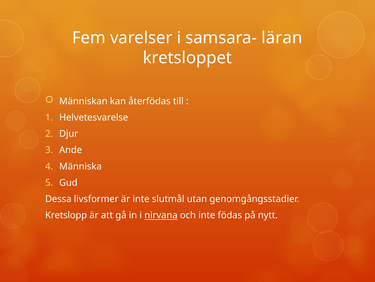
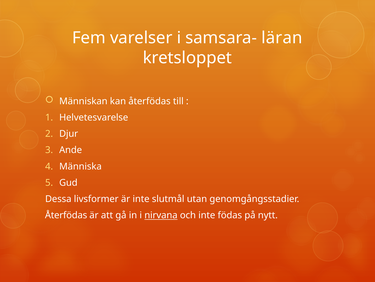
Kretslopp at (66, 215): Kretslopp -> Återfödas
